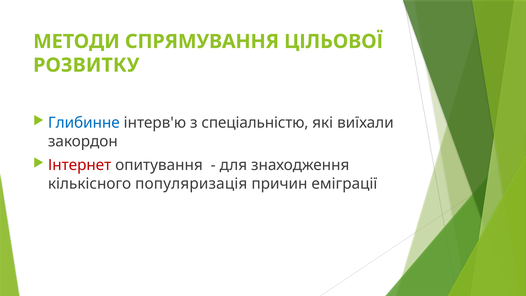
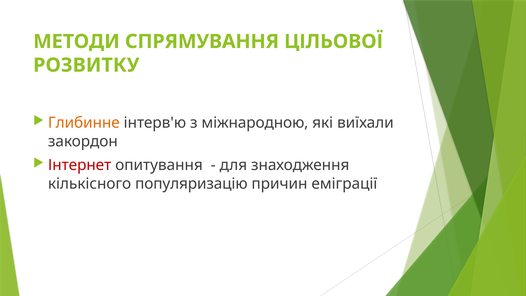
Глибинне colour: blue -> orange
спеціальністю: спеціальністю -> міжнародною
популяризація: популяризація -> популяризацію
